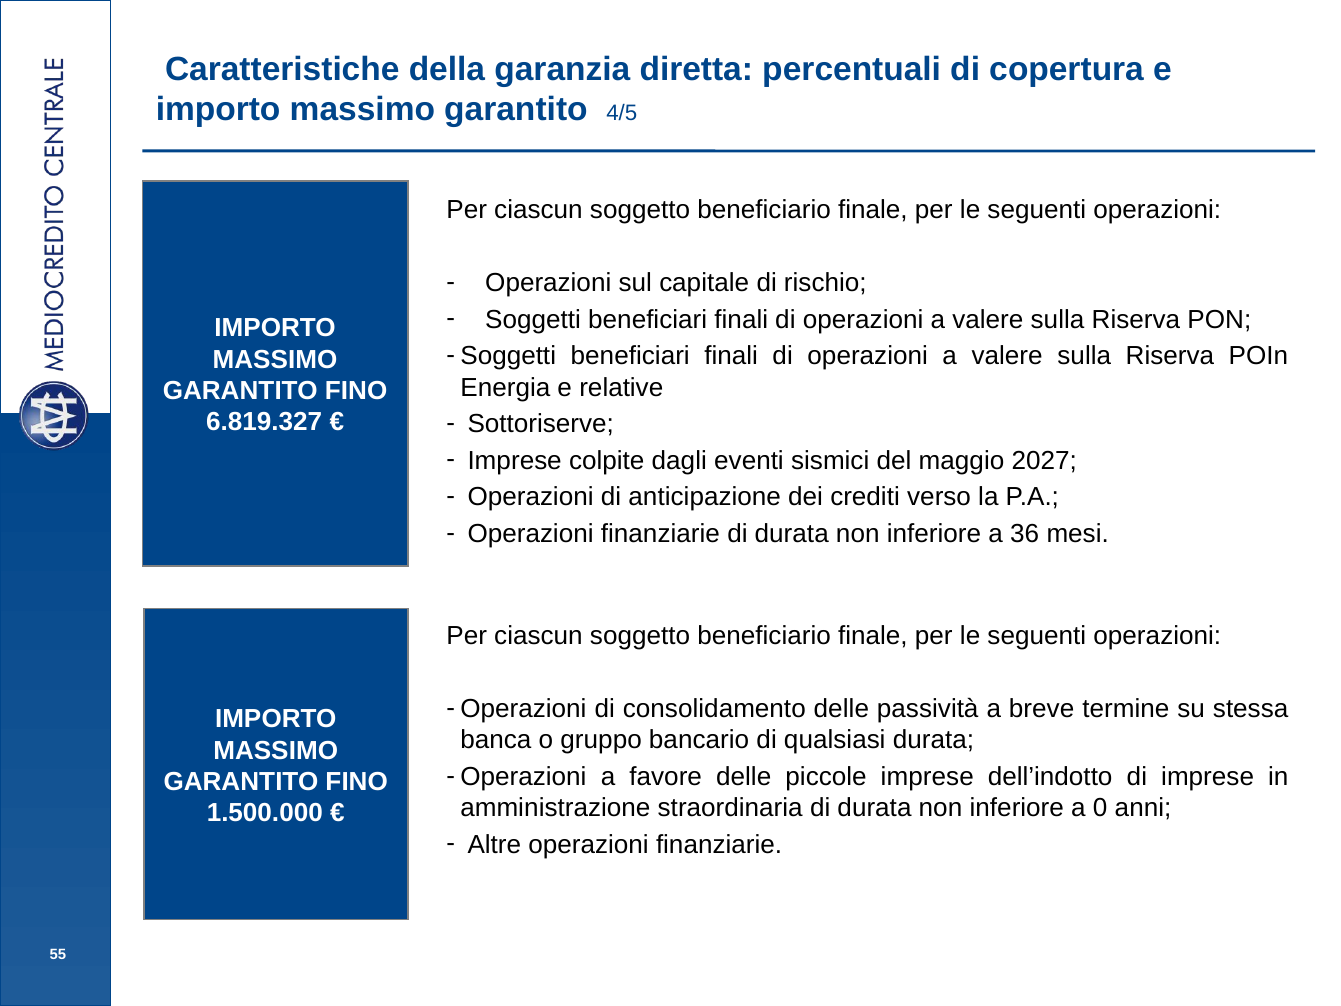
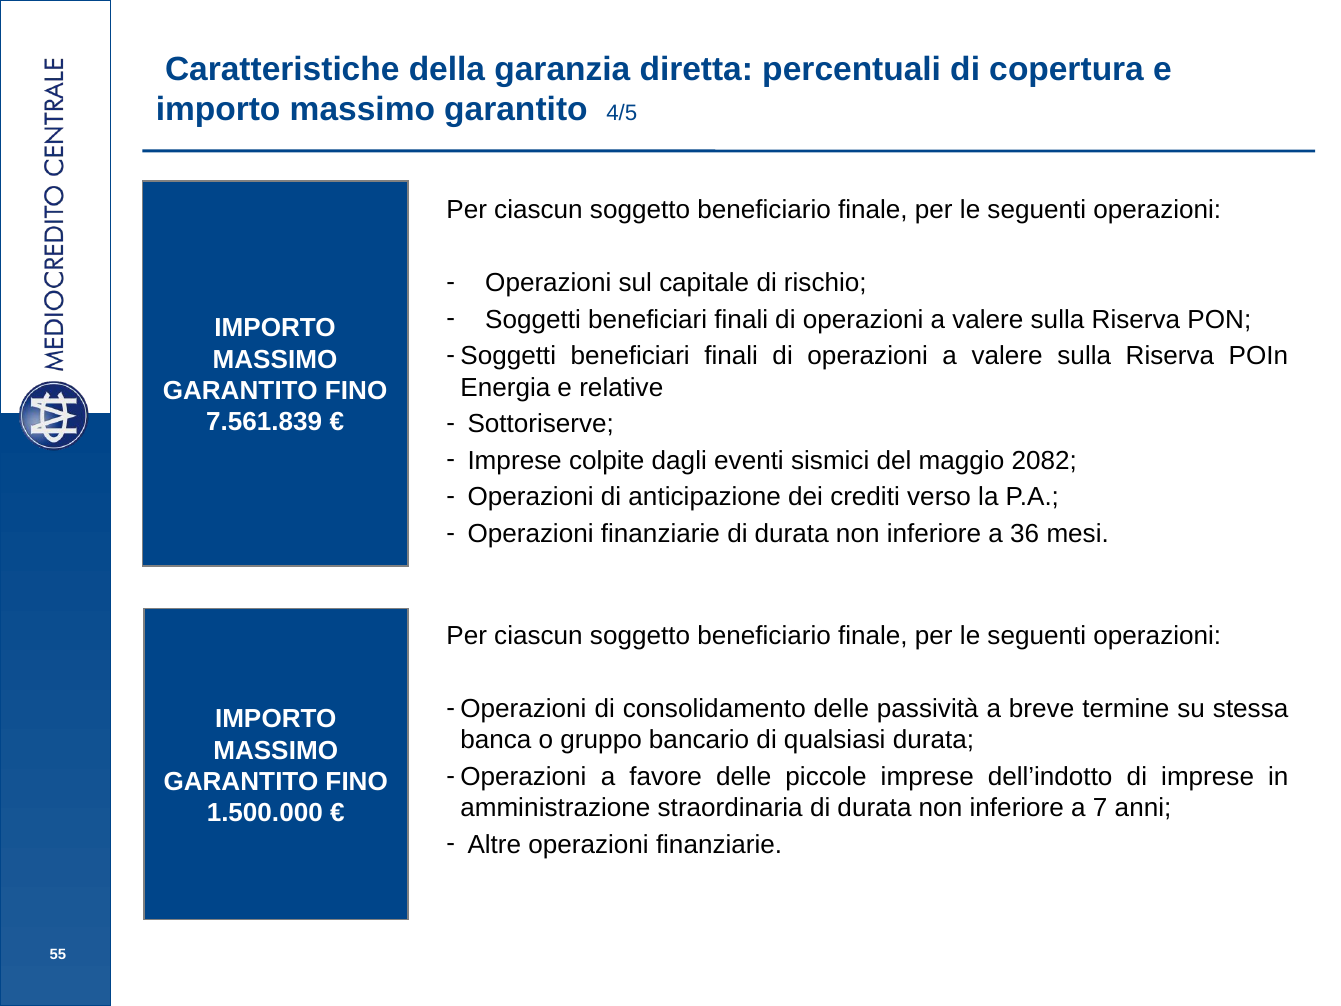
6.819.327: 6.819.327 -> 7.561.839
2027: 2027 -> 2082
0: 0 -> 7
